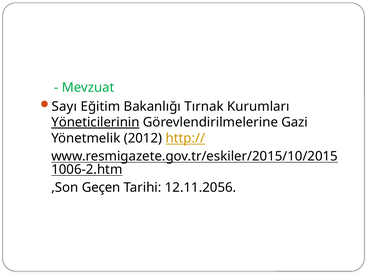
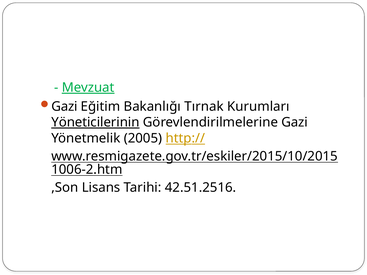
Mevzuat underline: none -> present
Sayı at (64, 107): Sayı -> Gazi
2012: 2012 -> 2005
Geçen: Geçen -> Lisans
12.11.2056: 12.11.2056 -> 42.51.2516
